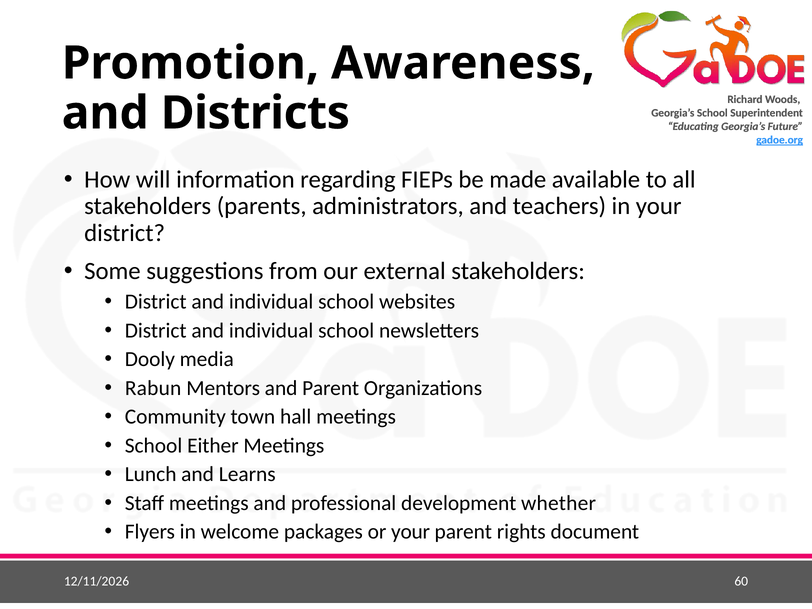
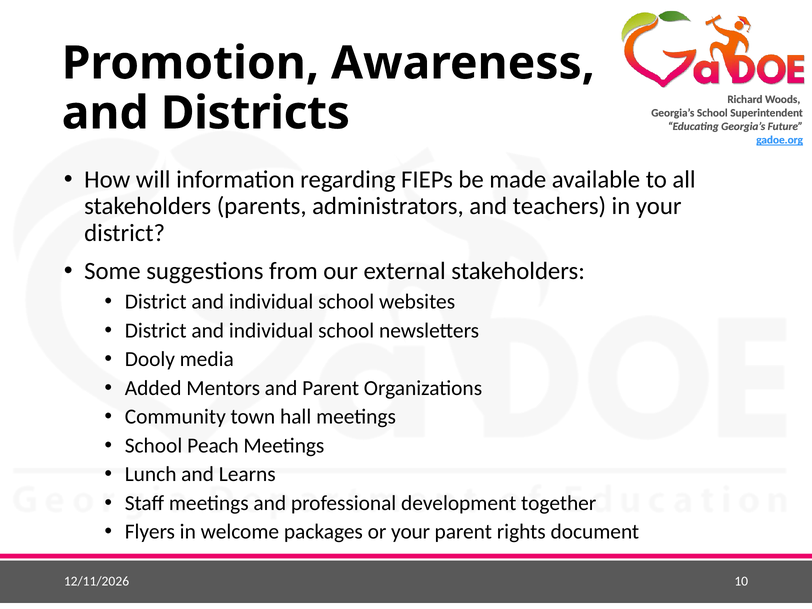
Rabun: Rabun -> Added
Either: Either -> Peach
whether: whether -> together
60: 60 -> 10
